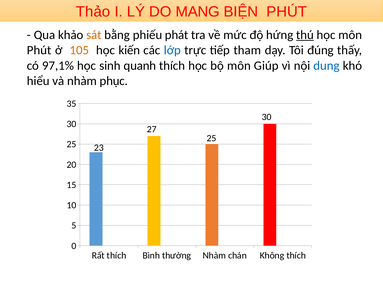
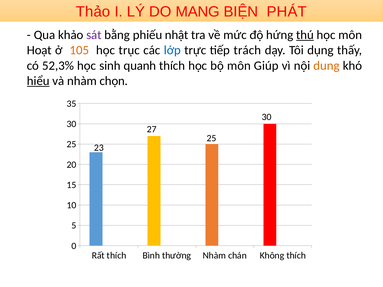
BIỆN PHÚT: PHÚT -> PHÁT
sát colour: orange -> purple
phát: phát -> nhật
Phút at (39, 50): Phút -> Hoạt
kiến: kiến -> trục
tham: tham -> trách
đúng: đúng -> dụng
97,1%: 97,1% -> 52,3%
dung colour: blue -> orange
hiểu underline: none -> present
phục: phục -> chọn
